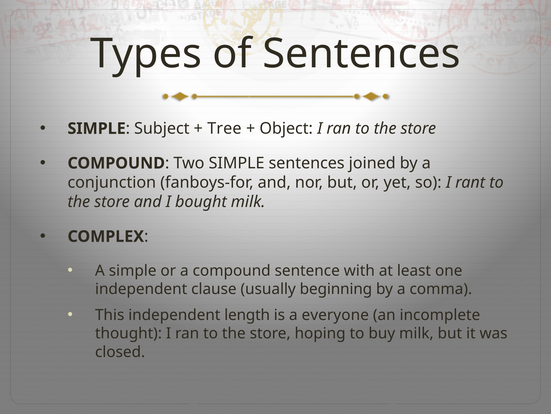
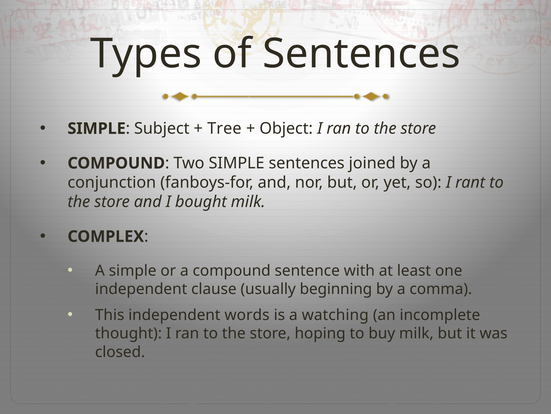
length: length -> words
everyone: everyone -> watching
